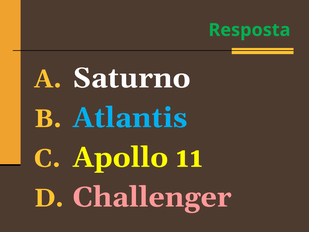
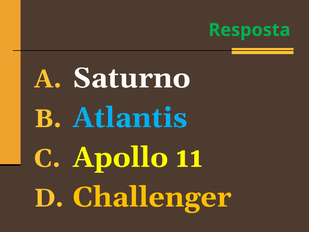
Challenger colour: pink -> yellow
